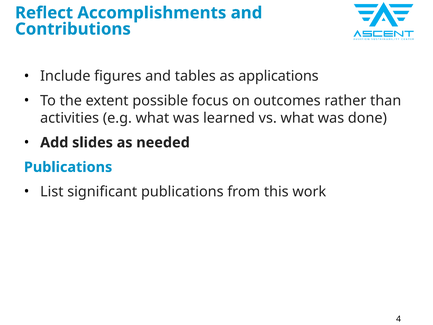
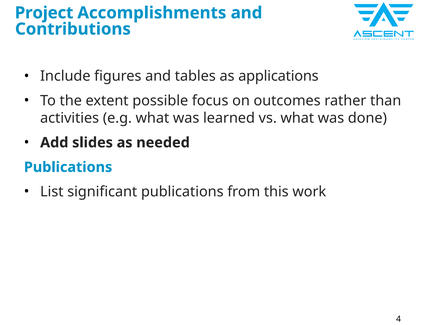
Reflect: Reflect -> Project
